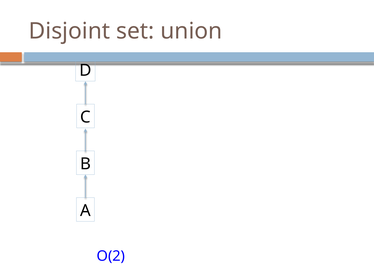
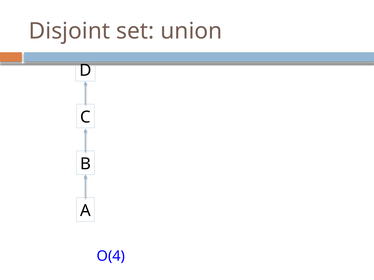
O(2: O(2 -> O(4
